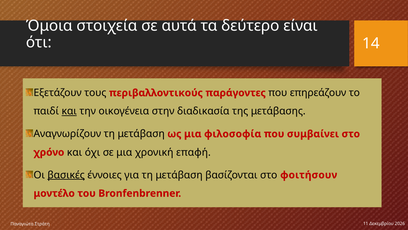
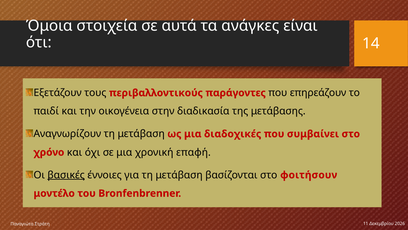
δεύτερο: δεύτερο -> ανάγκες
και at (69, 111) underline: present -> none
φιλοσοφία: φιλοσοφία -> διαδοχικές
